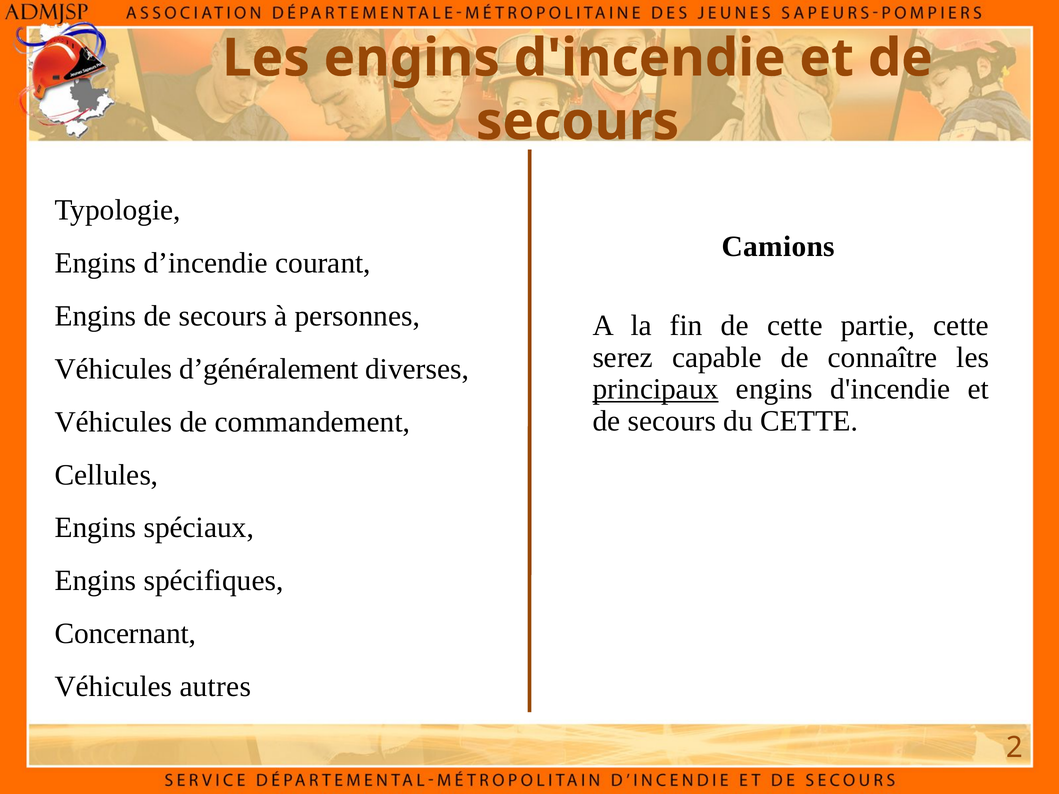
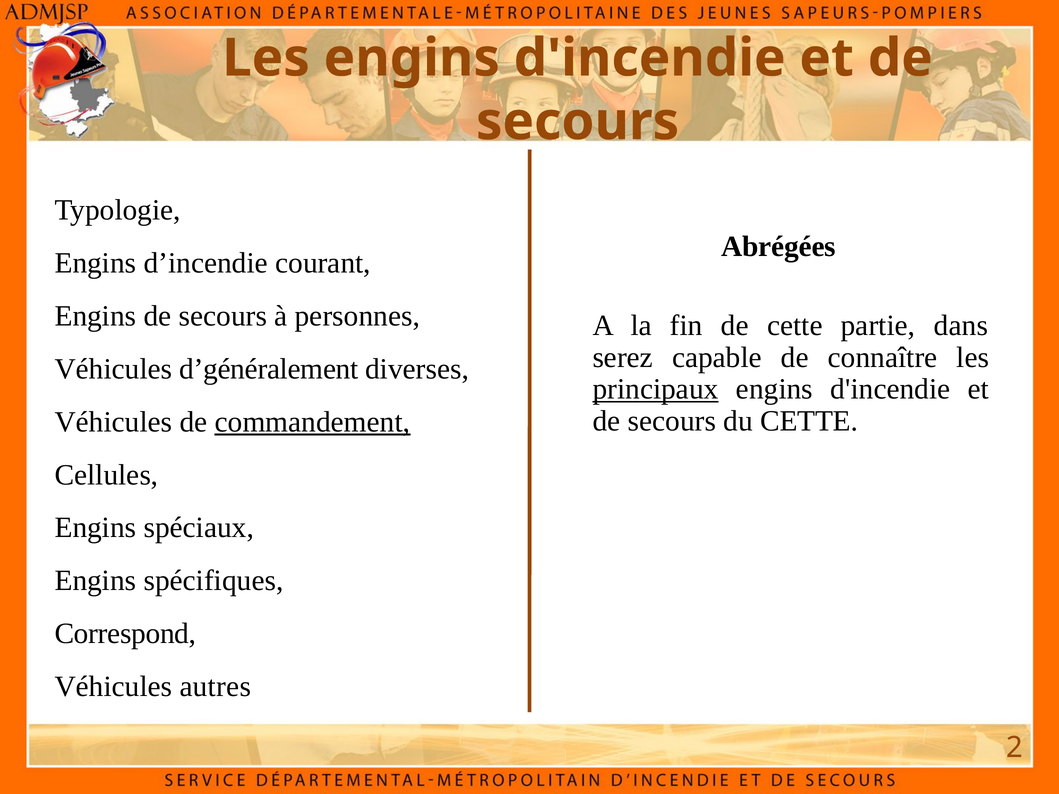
Camions: Camions -> Abrégées
partie cette: cette -> dans
commandement underline: none -> present
Concernant: Concernant -> Correspond
